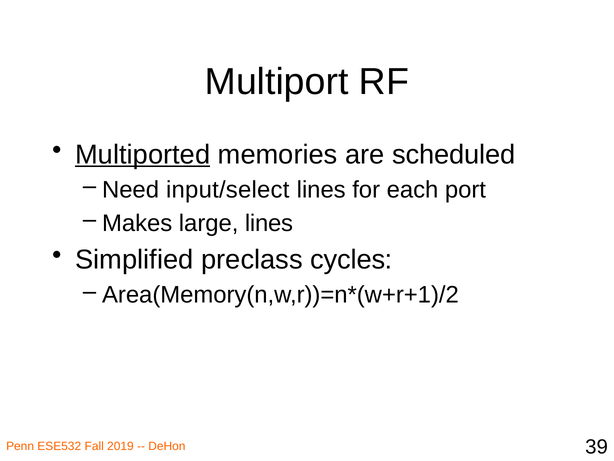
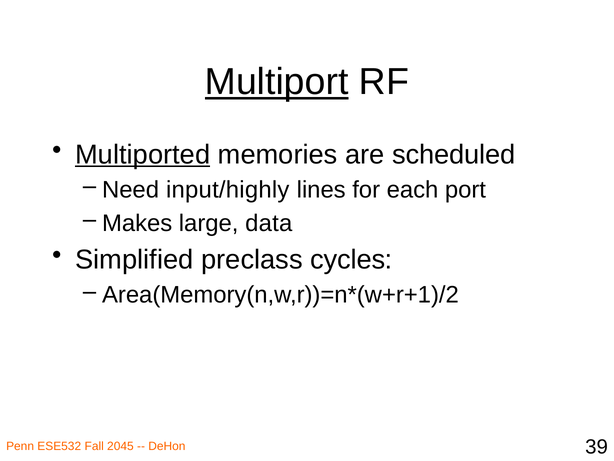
Multiport underline: none -> present
input/select: input/select -> input/highly
large lines: lines -> data
2019: 2019 -> 2045
